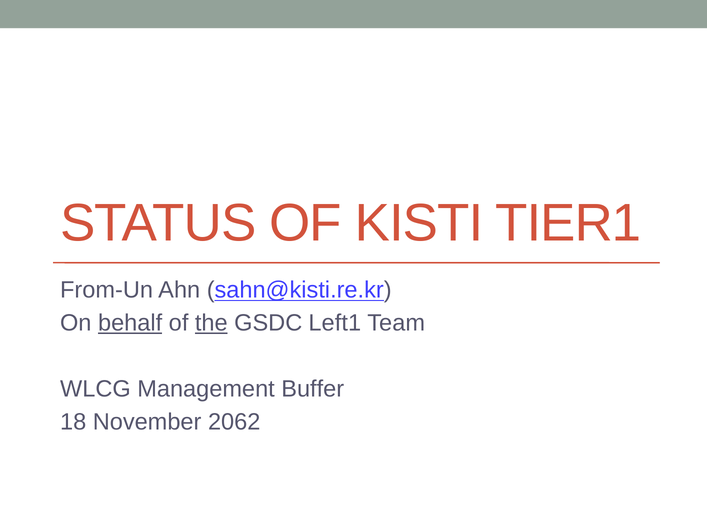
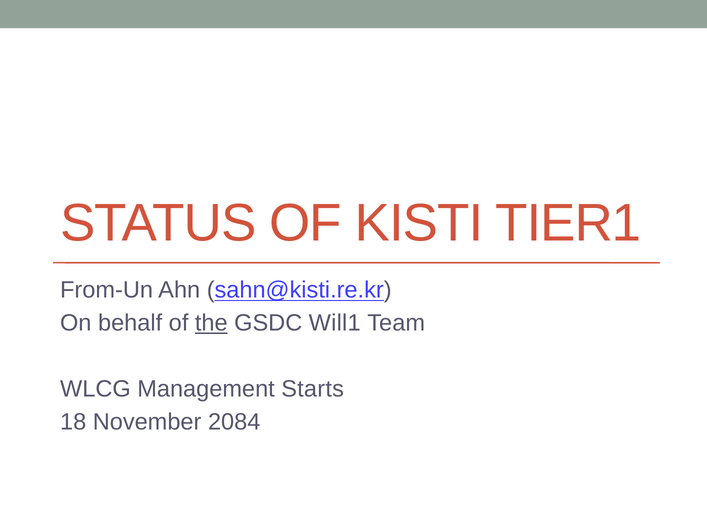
behalf underline: present -> none
Left1: Left1 -> Will1
Buffer: Buffer -> Starts
2062: 2062 -> 2084
